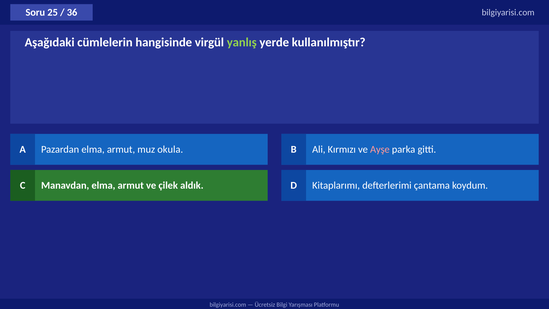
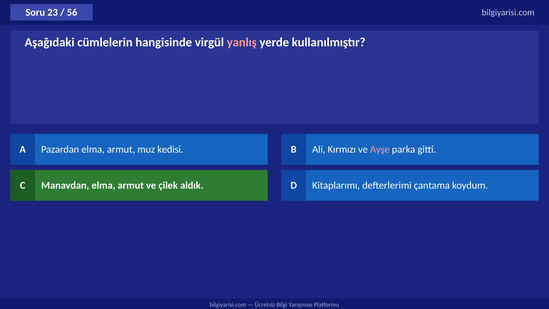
25: 25 -> 23
36: 36 -> 56
yanlış colour: light green -> pink
okula: okula -> kedisi
